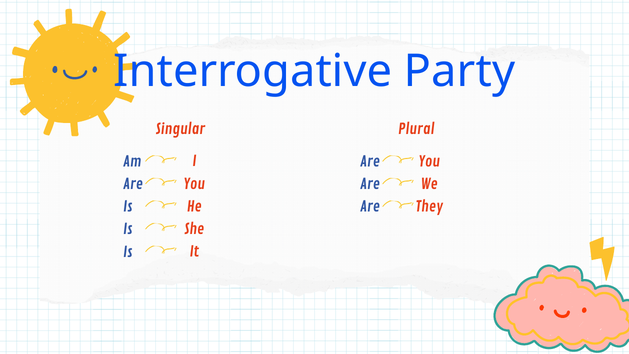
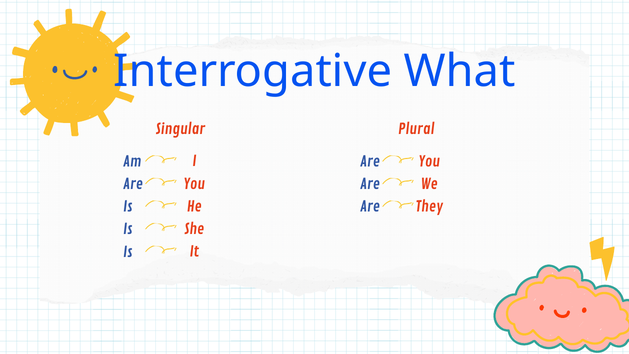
Party: Party -> What
